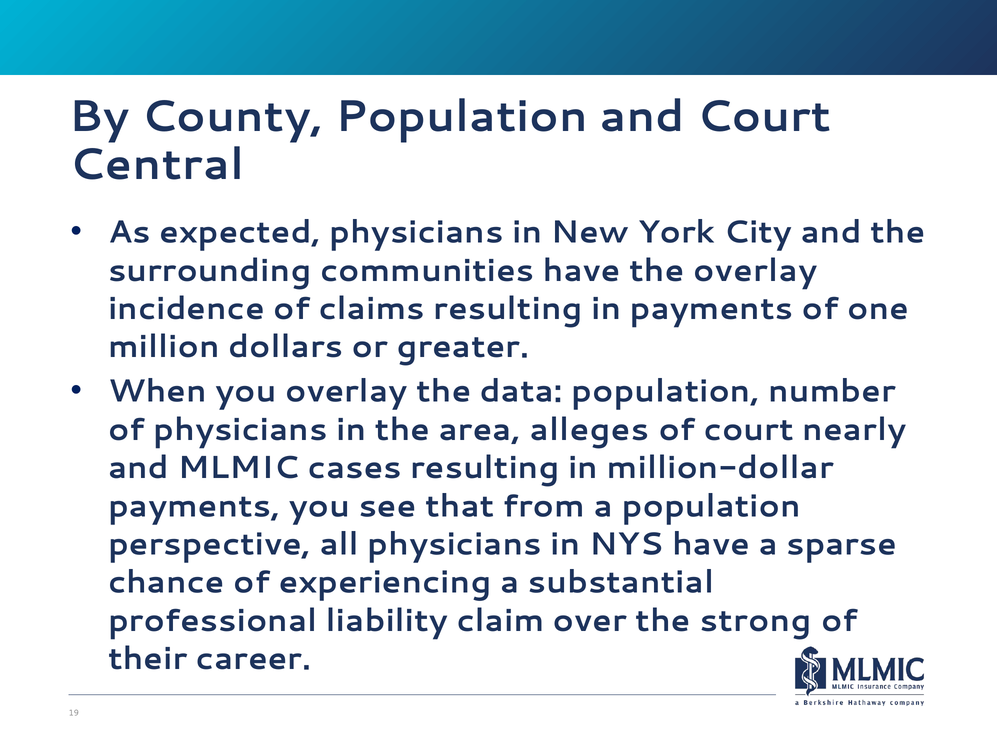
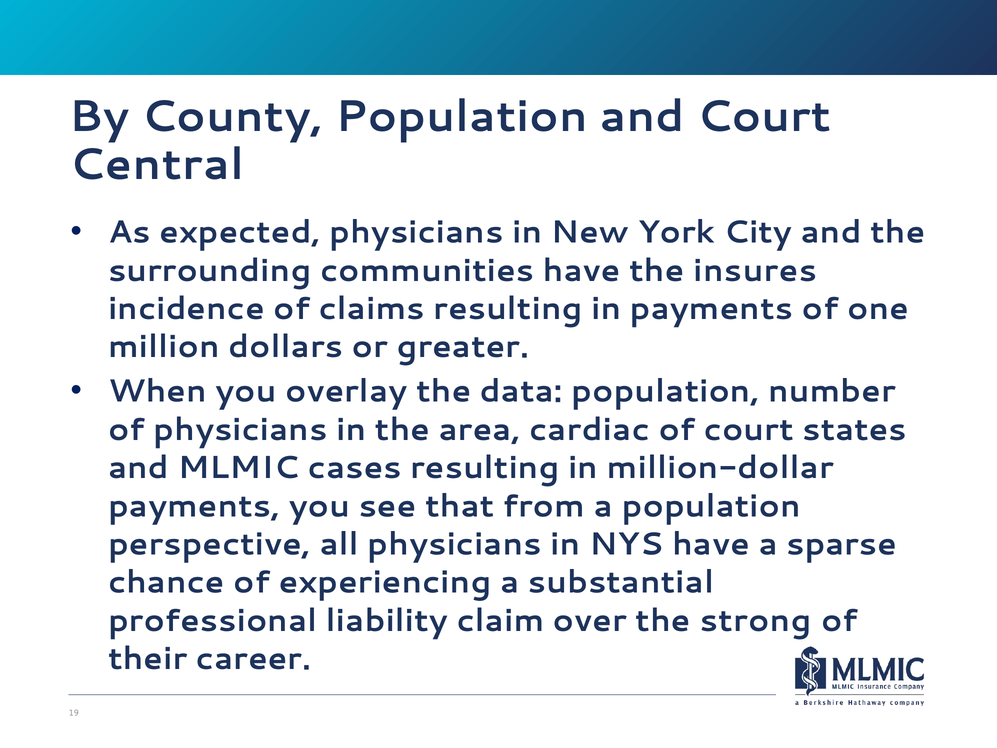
the overlay: overlay -> insures
alleges: alleges -> cardiac
nearly: nearly -> states
